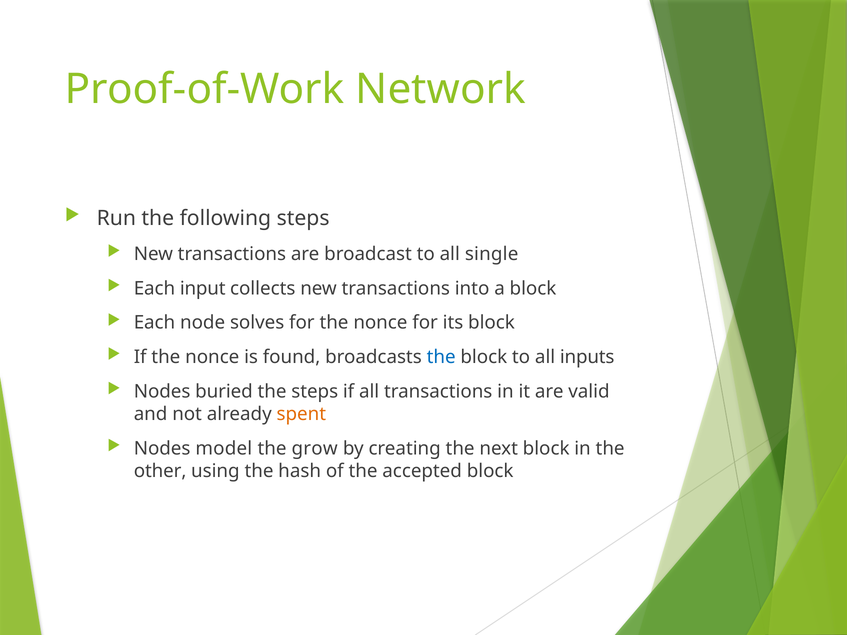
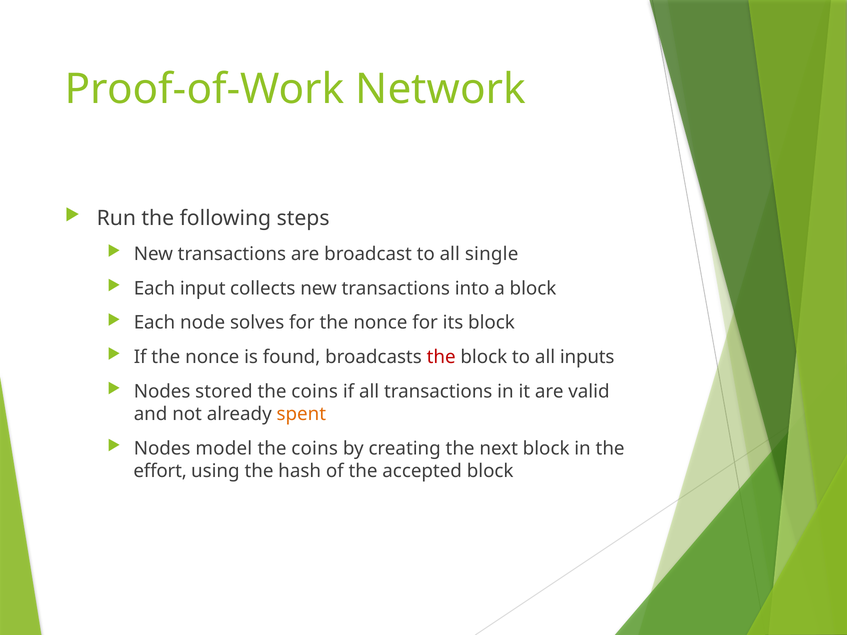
the at (441, 357) colour: blue -> red
buried: buried -> stored
steps at (315, 392): steps -> coins
grow at (315, 448): grow -> coins
other: other -> effort
